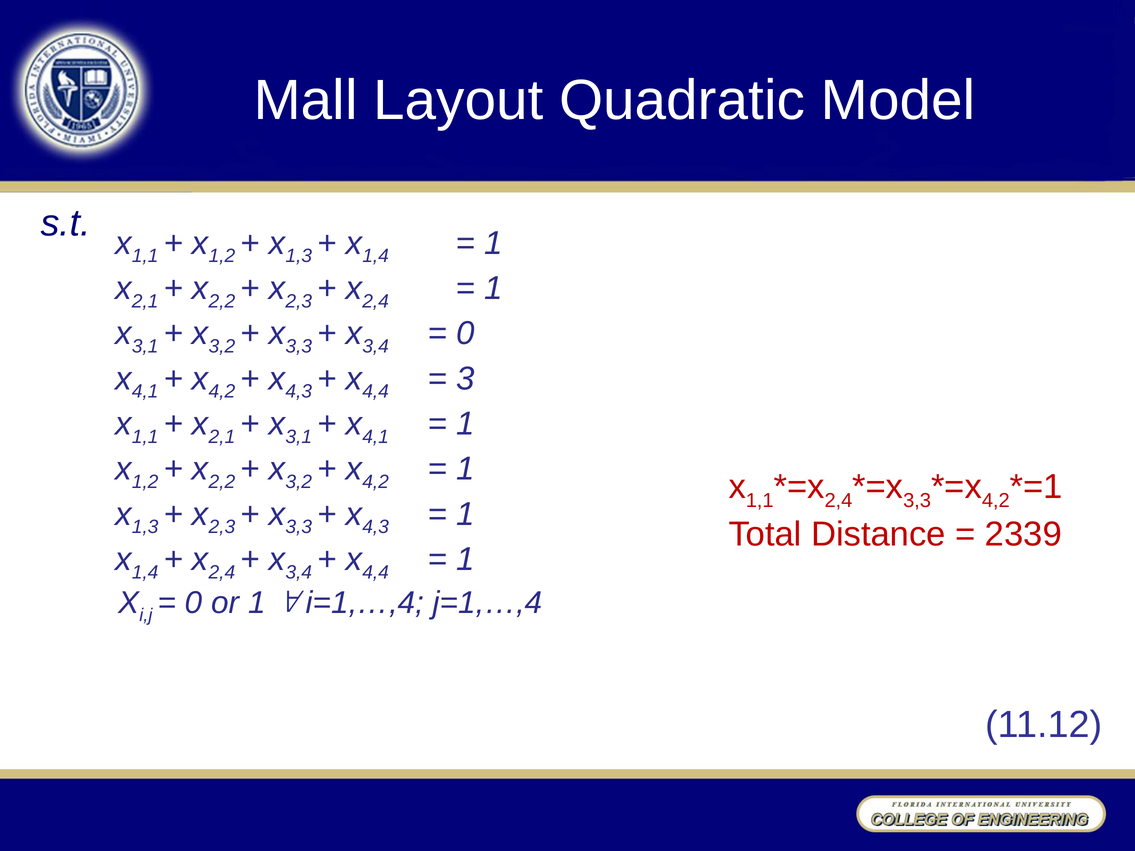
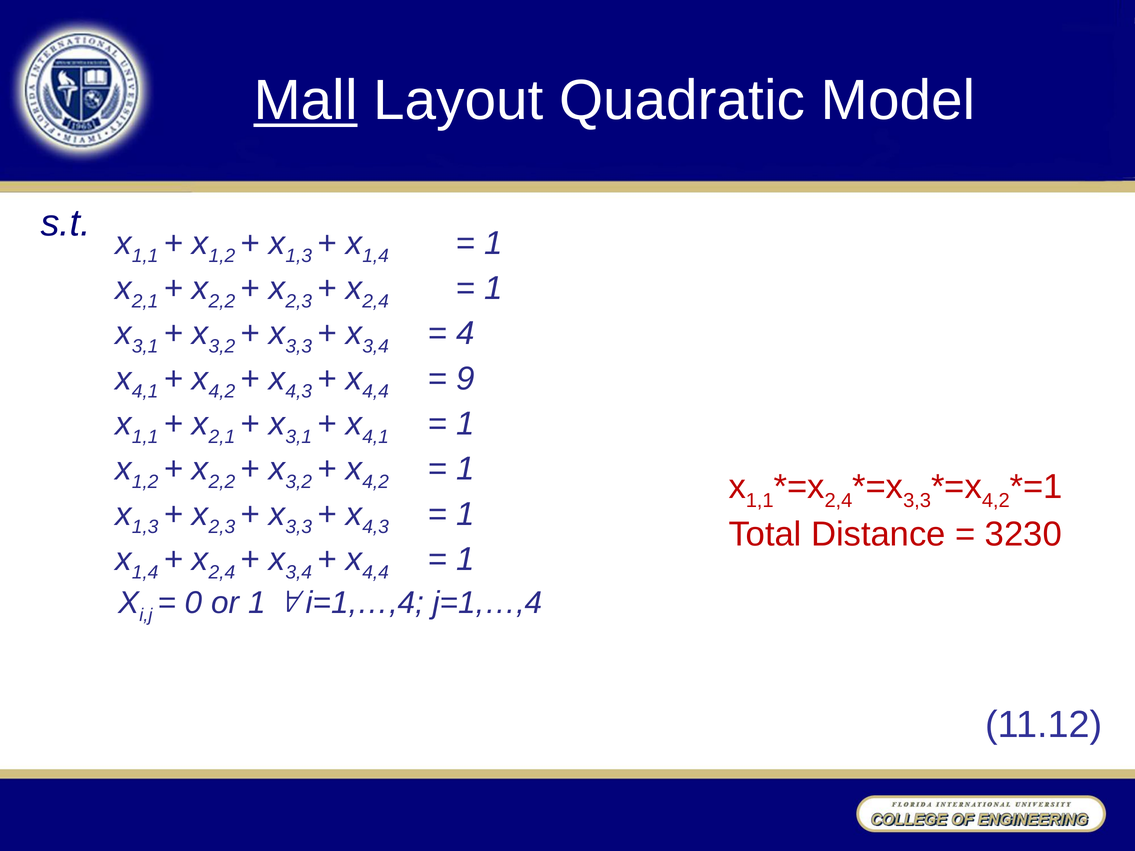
Mall underline: none -> present
0 at (465, 334): 0 -> 4
3: 3 -> 9
2339: 2339 -> 3230
